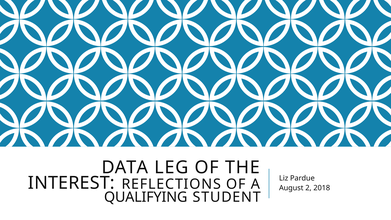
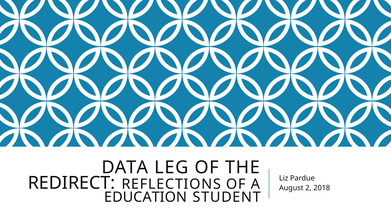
INTEREST: INTEREST -> REDIRECT
QUALIFYING: QUALIFYING -> EDUCATION
